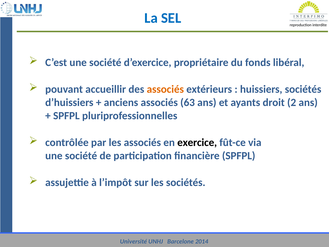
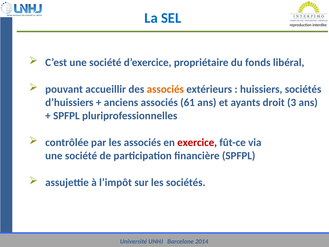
63: 63 -> 61
droit 2: 2 -> 3
exercice colour: black -> red
